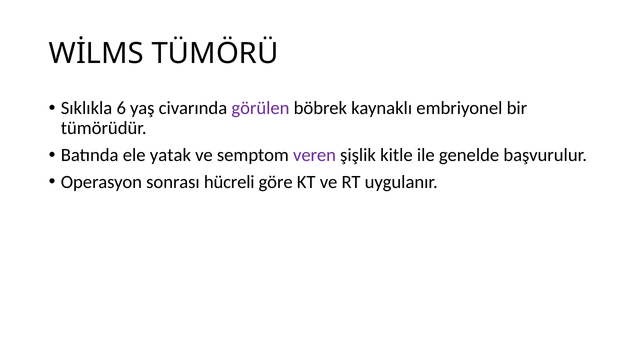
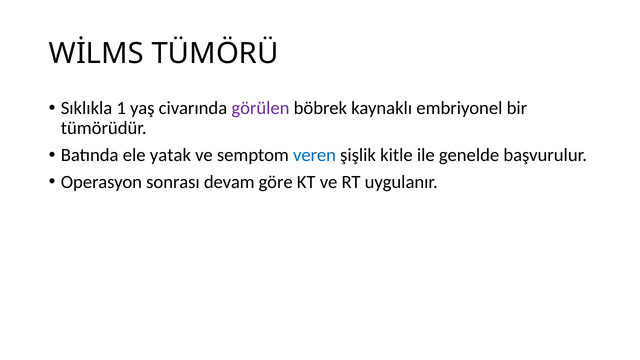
6: 6 -> 1
veren colour: purple -> blue
hücreli: hücreli -> devam
